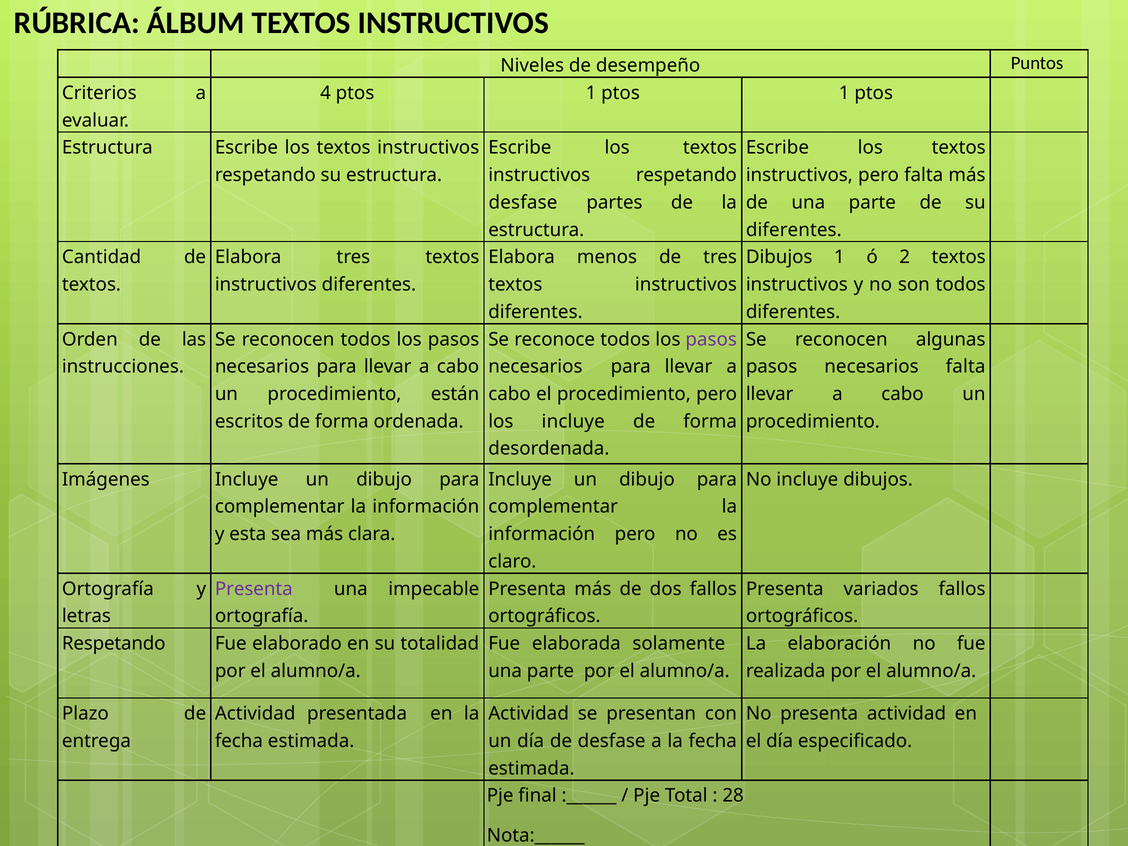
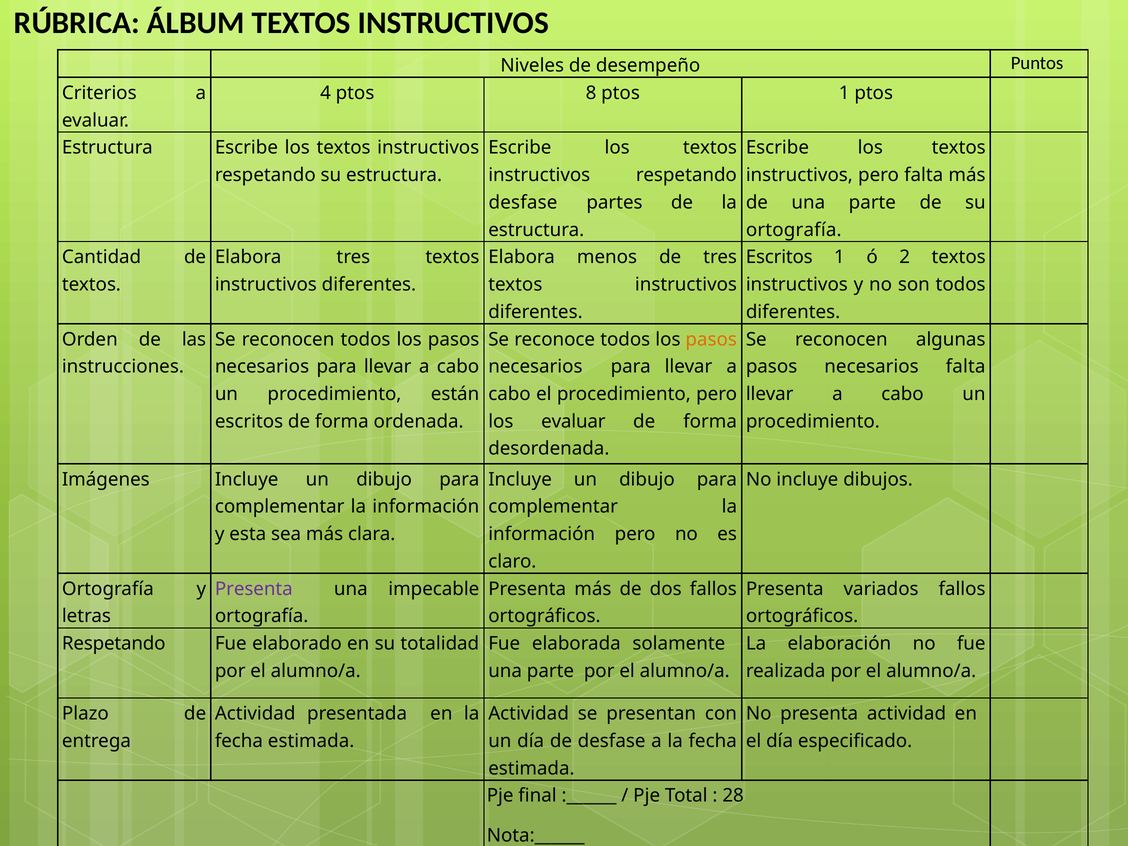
4 ptos 1: 1 -> 8
diferentes at (794, 230): diferentes -> ortografía
Dibujos at (779, 257): Dibujos -> Escritos
pasos at (711, 339) colour: purple -> orange
los incluye: incluye -> evaluar
